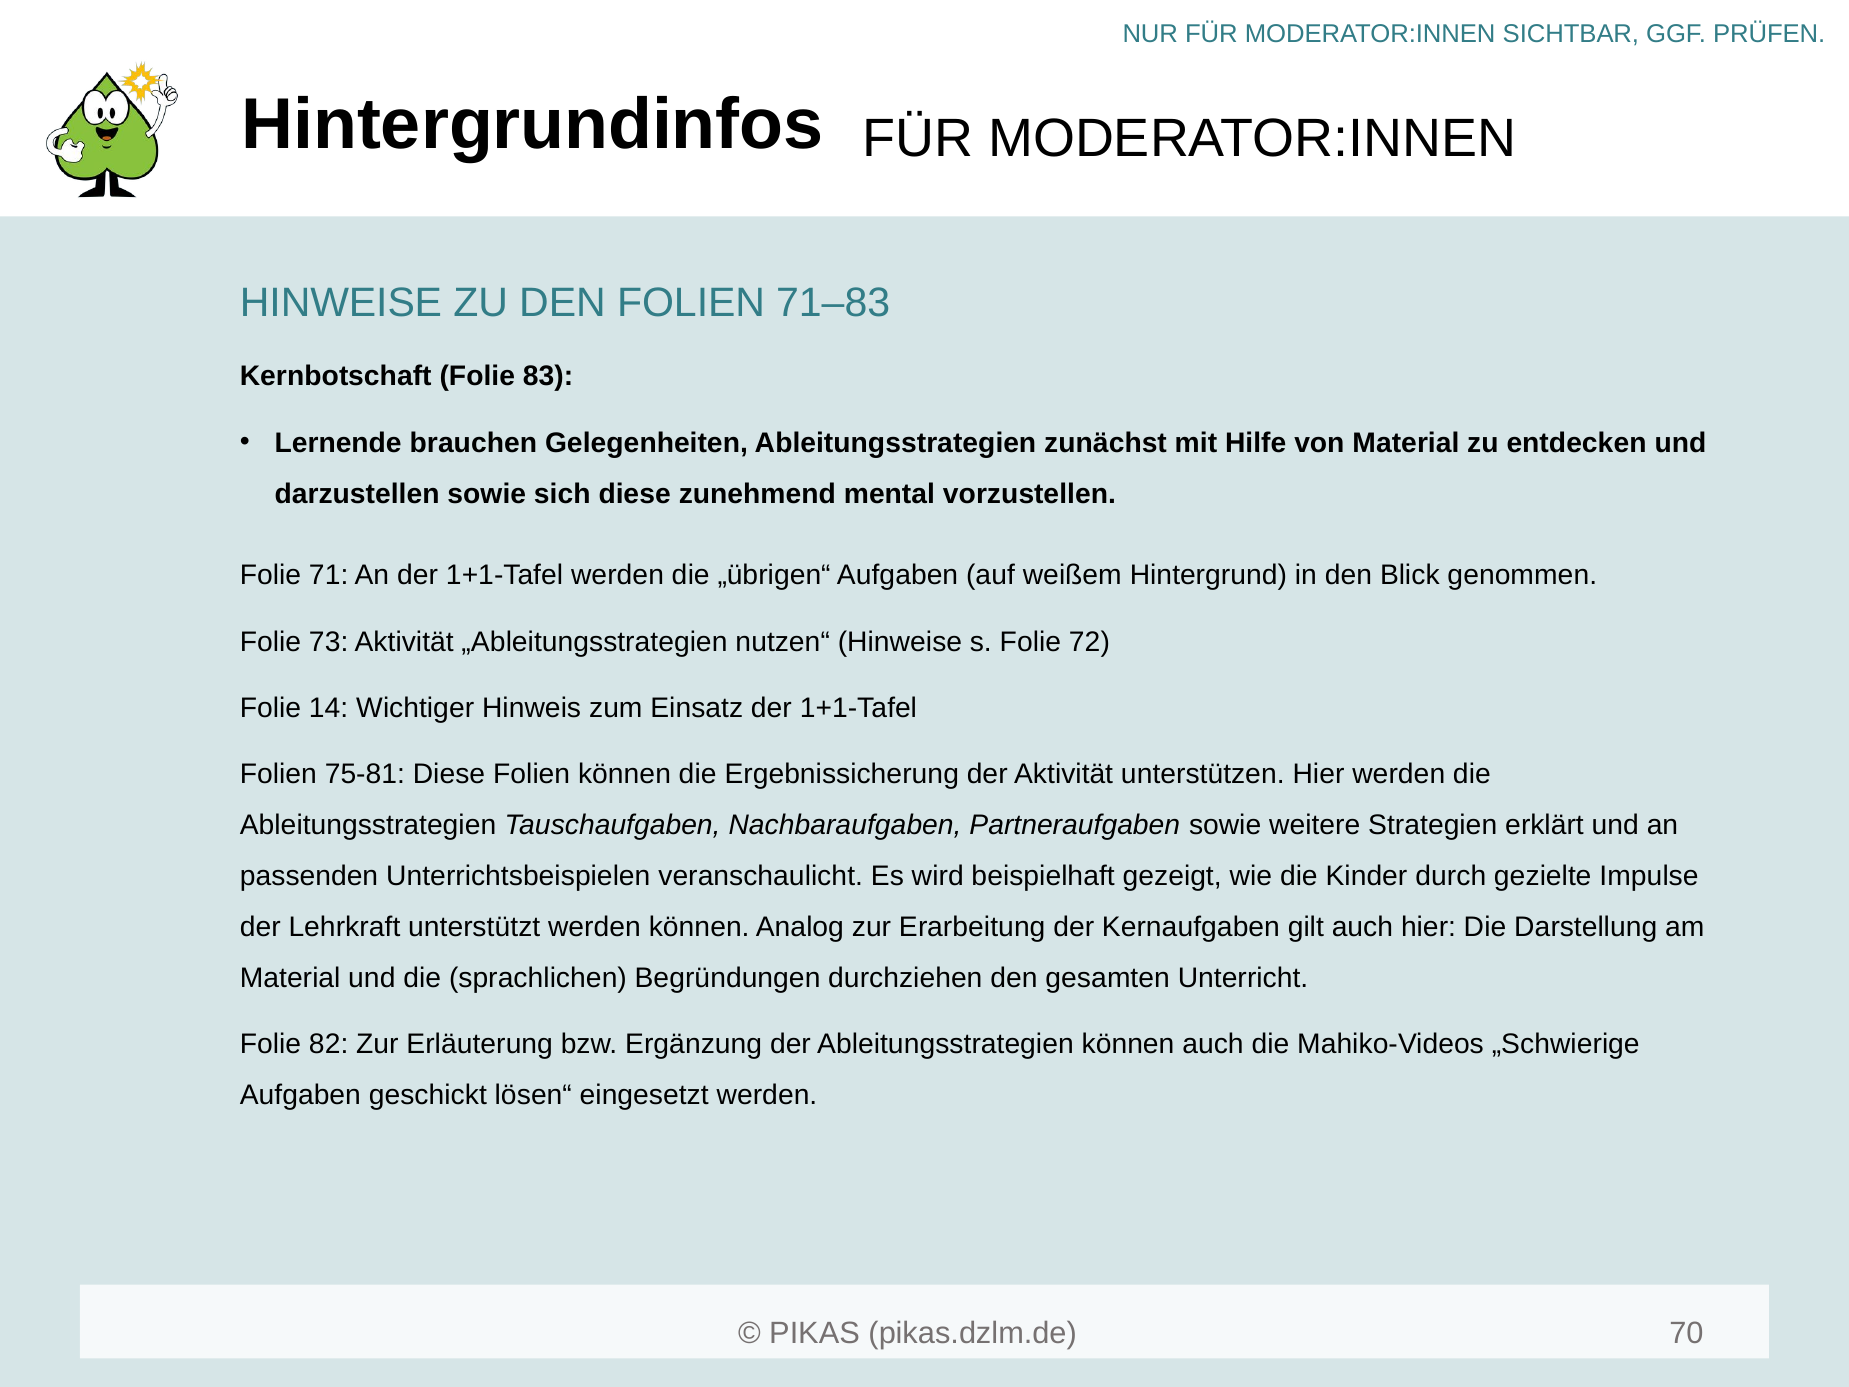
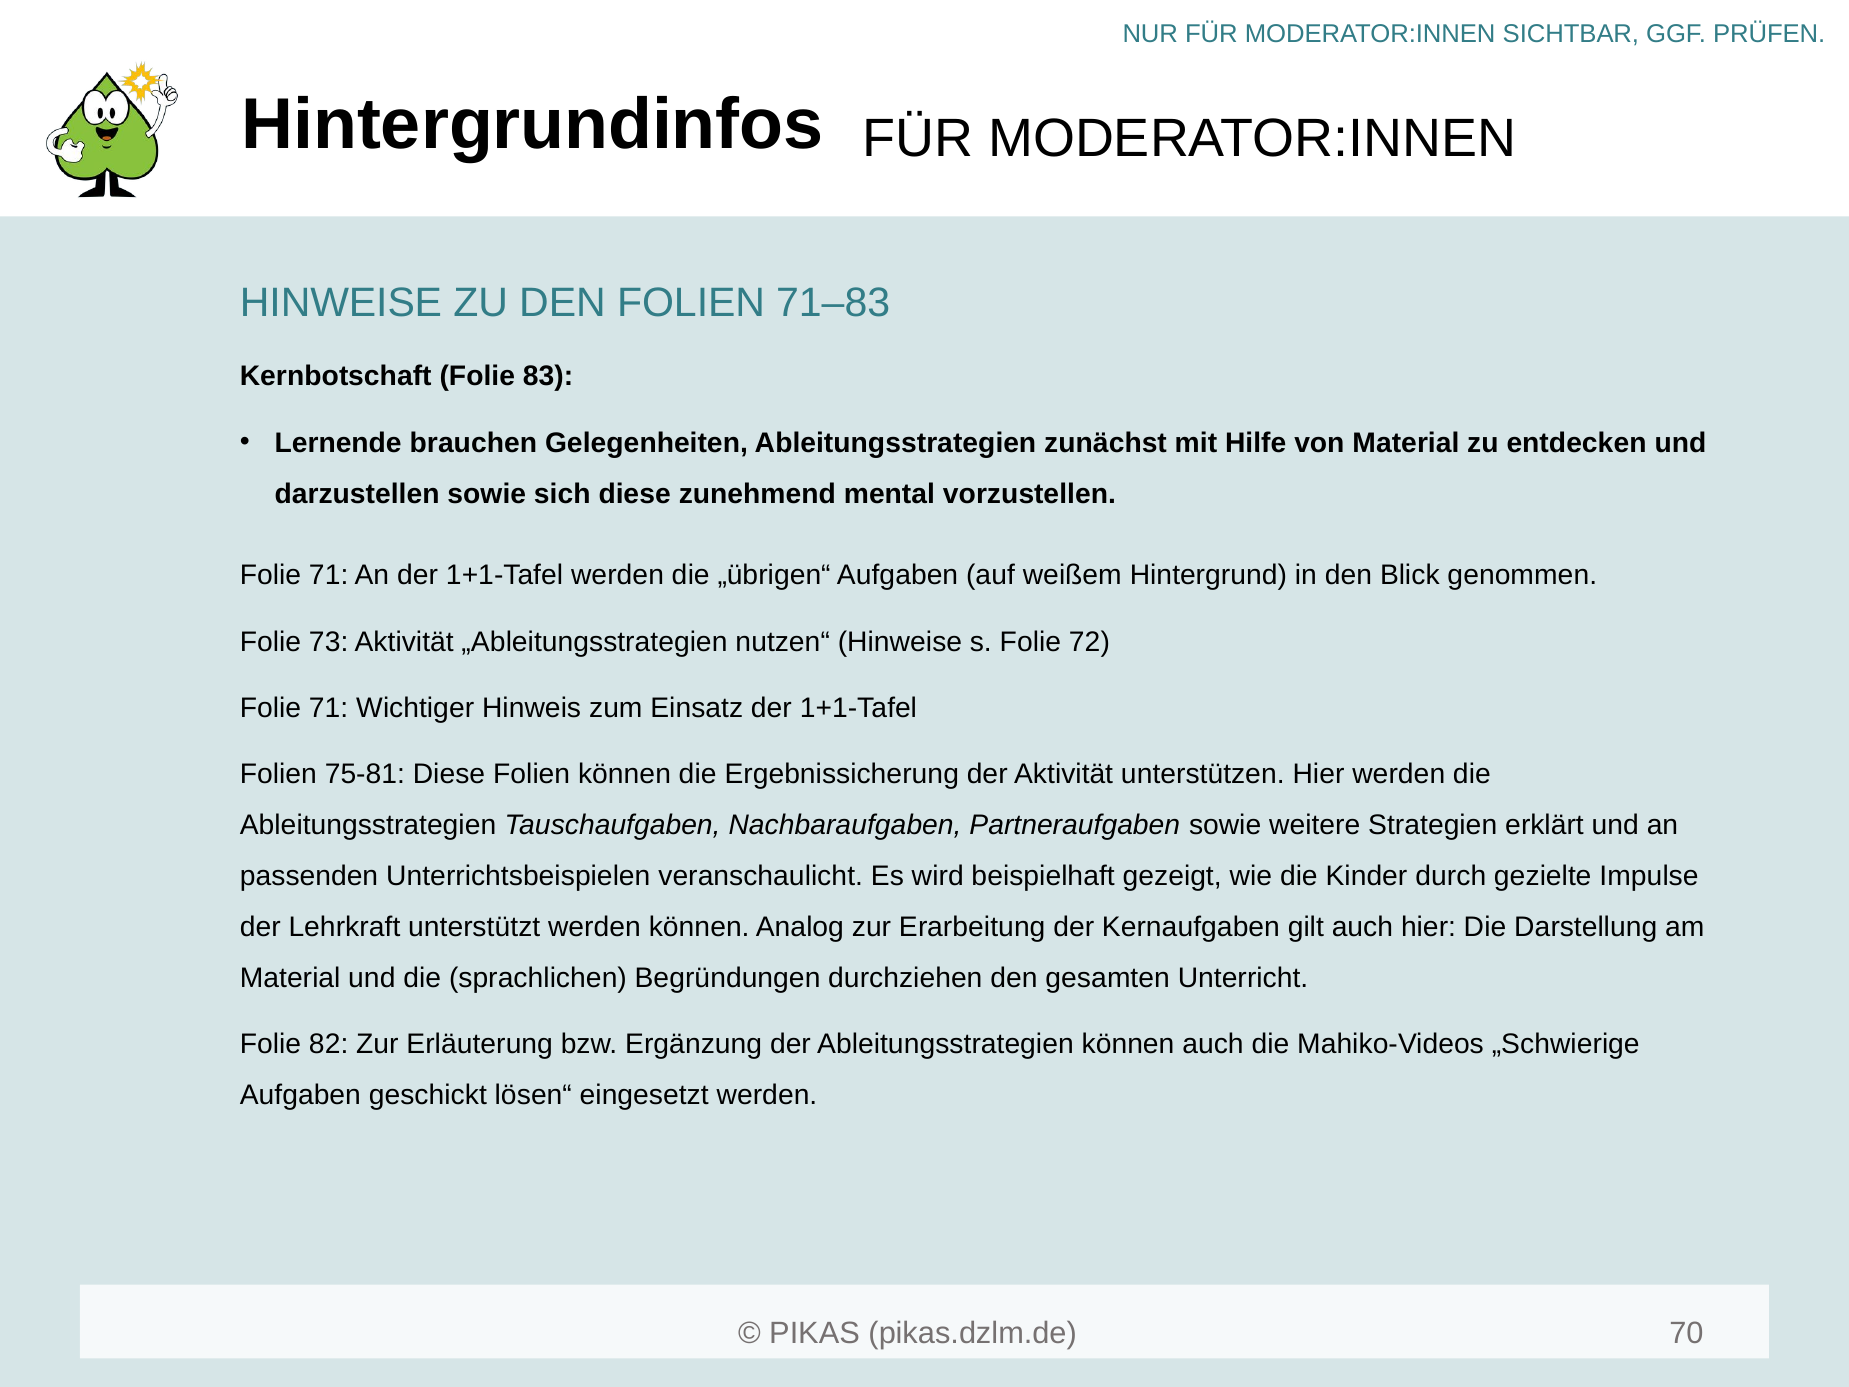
14 at (329, 708): 14 -> 71
